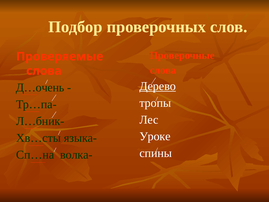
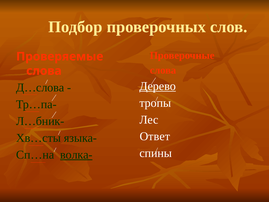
Д…очень: Д…очень -> Д…слова
Уроке: Уроке -> Ответ
волка- underline: none -> present
